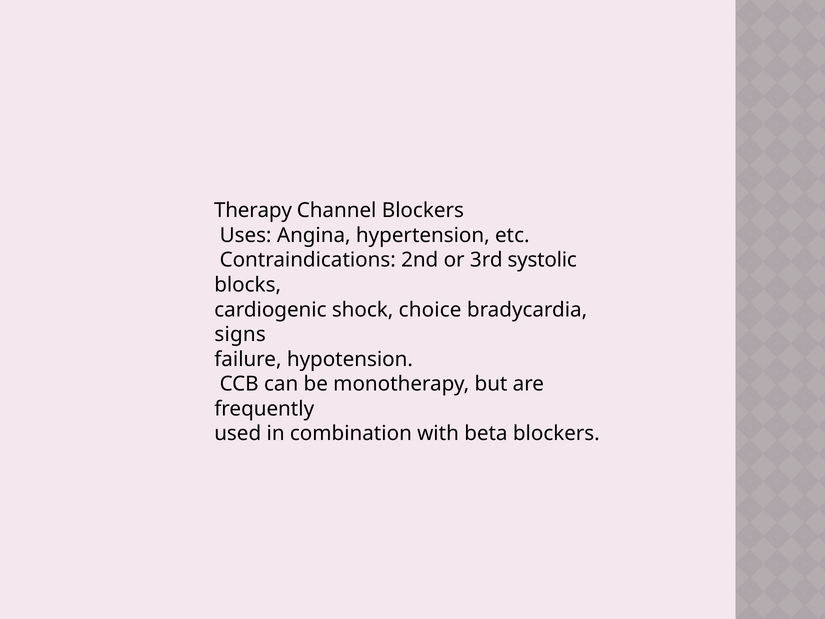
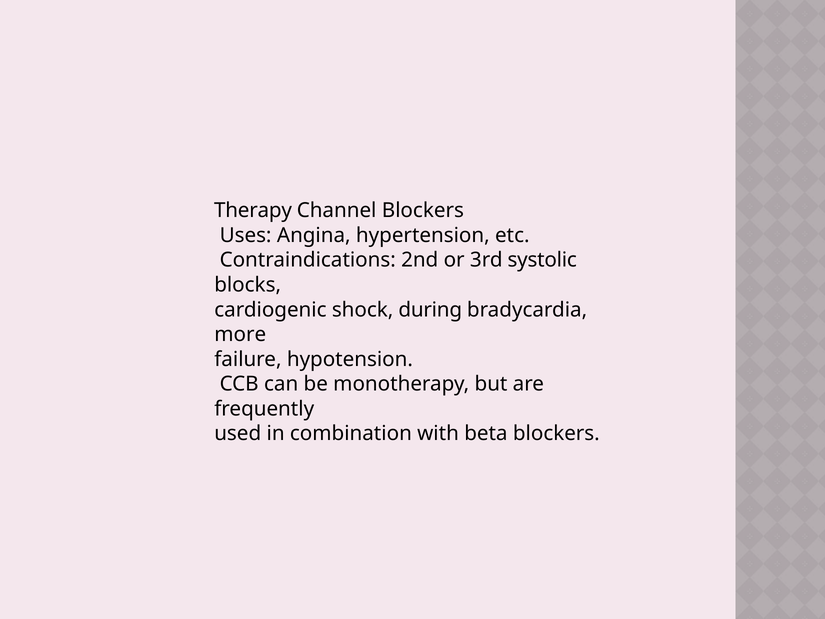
choice: choice -> during
signs: signs -> more
